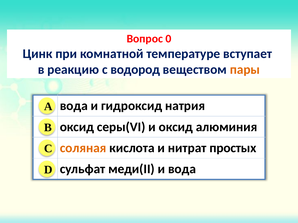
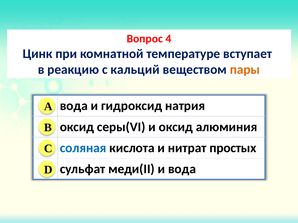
0: 0 -> 4
водород: водород -> кальций
соляная colour: orange -> blue
